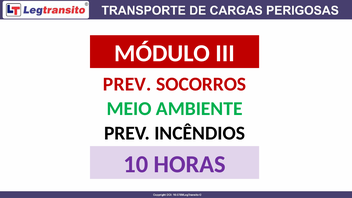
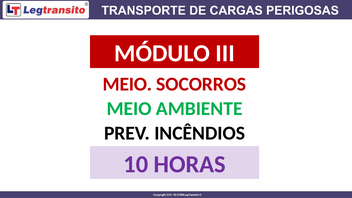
PREV at (127, 84): PREV -> MEIO
